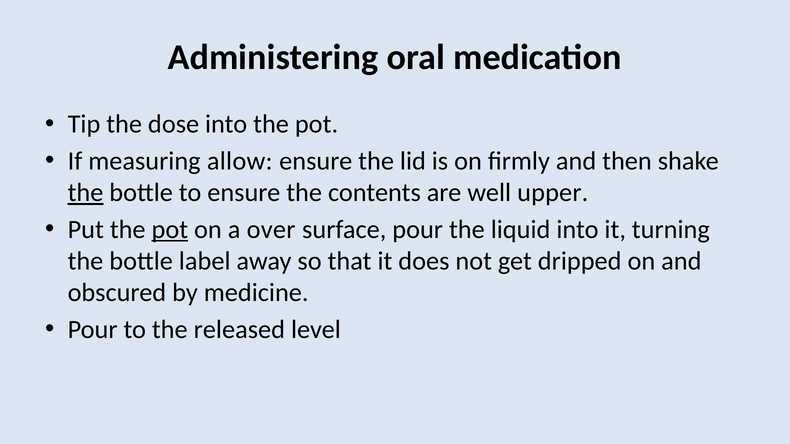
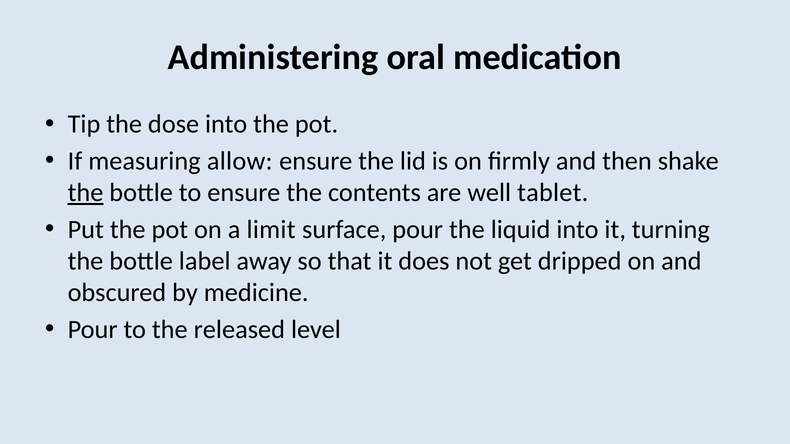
upper: upper -> tablet
pot at (170, 230) underline: present -> none
over: over -> limit
